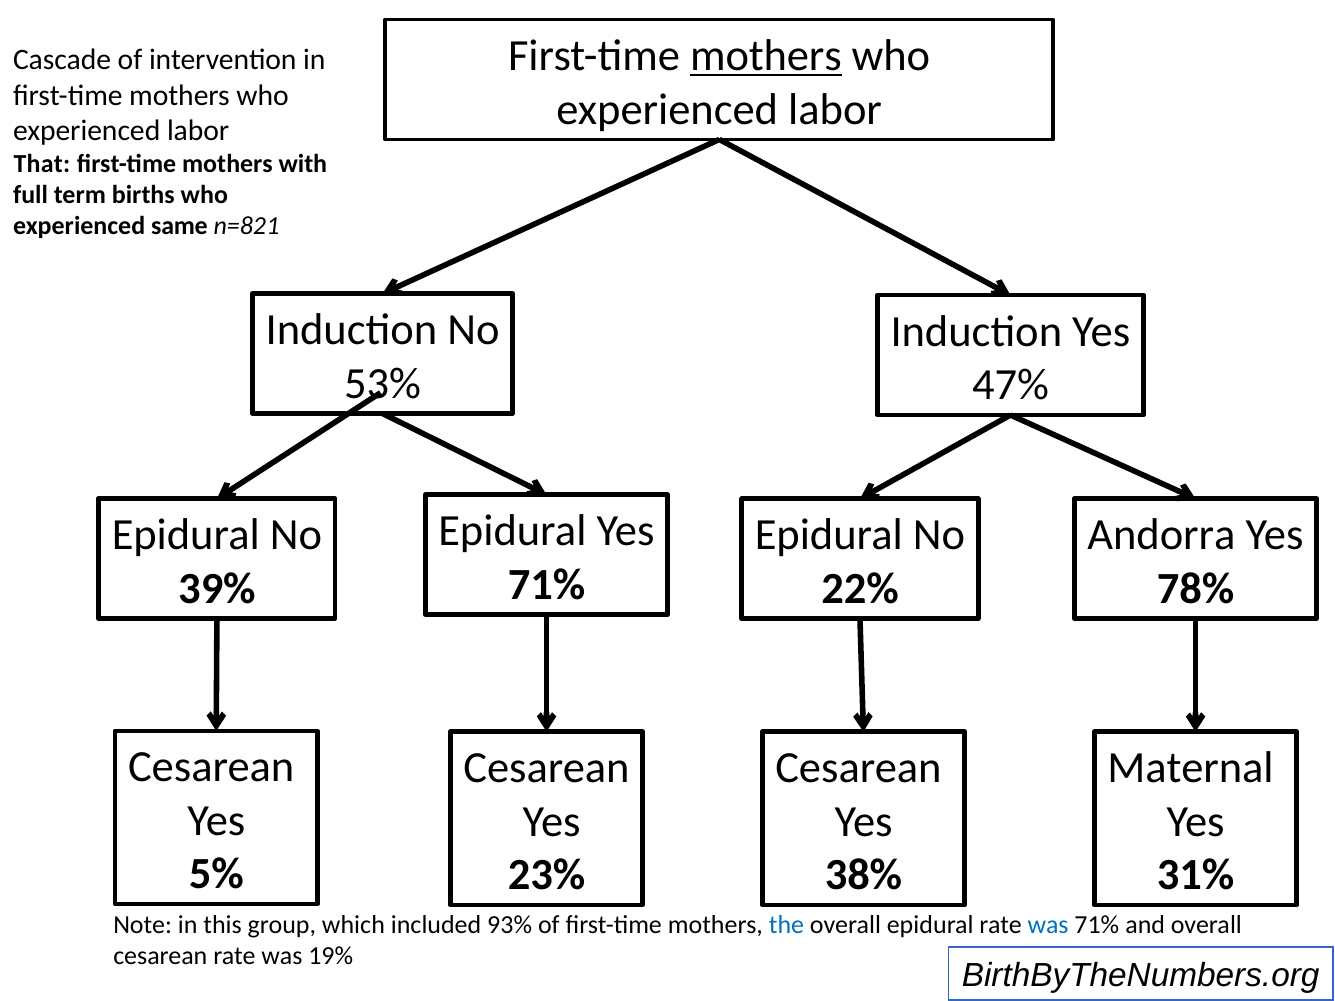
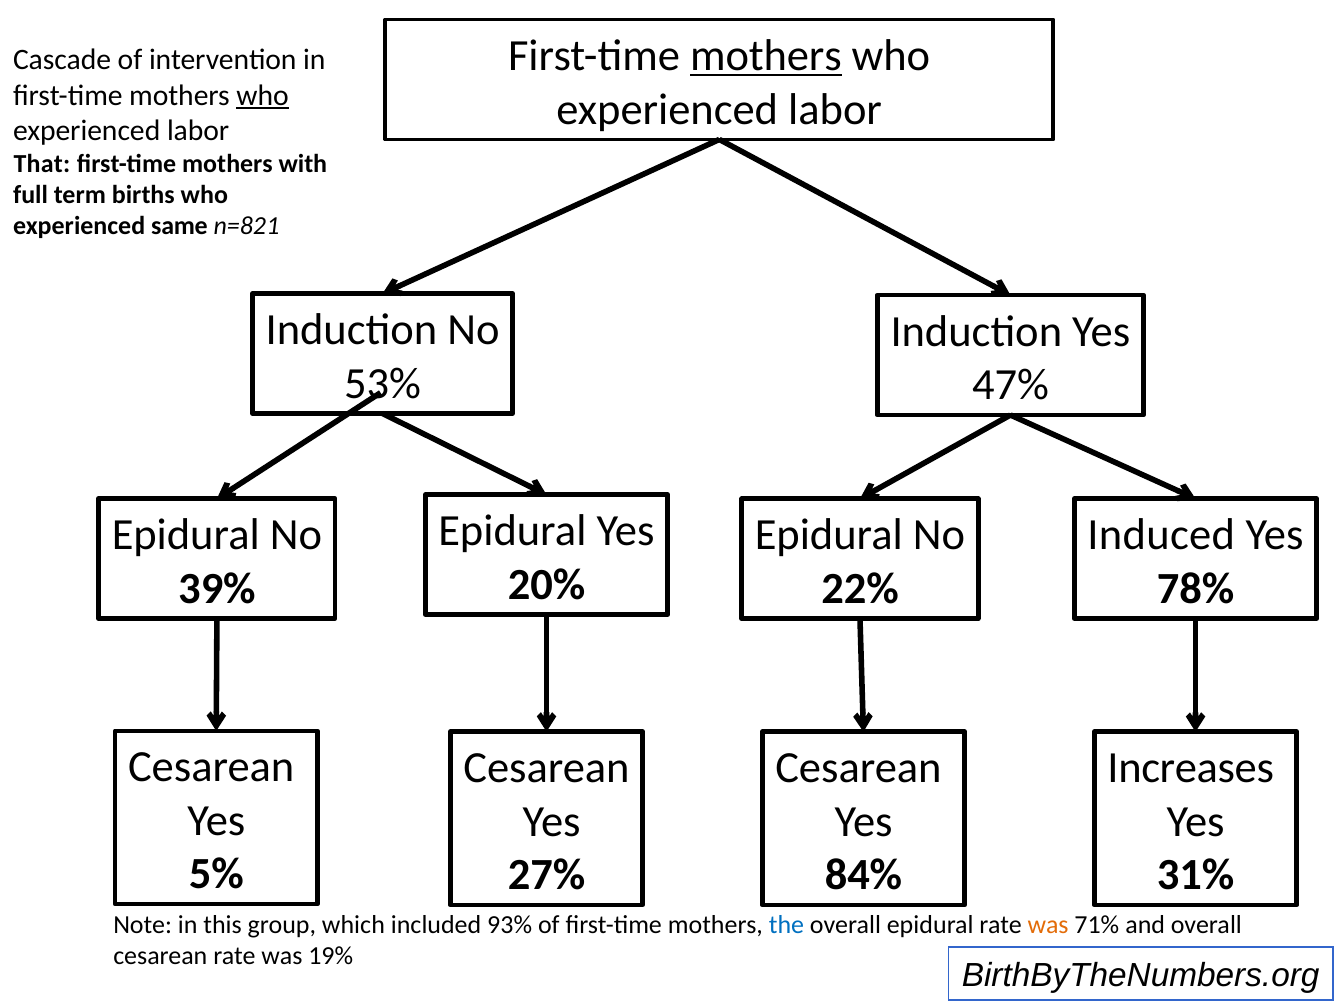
who at (263, 95) underline: none -> present
Andorra: Andorra -> Induced
71% at (547, 585): 71% -> 20%
Maternal: Maternal -> Increases
23%: 23% -> 27%
38%: 38% -> 84%
was at (1048, 925) colour: blue -> orange
